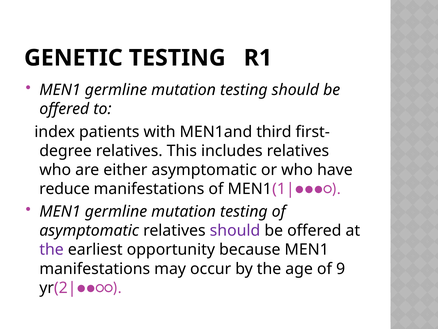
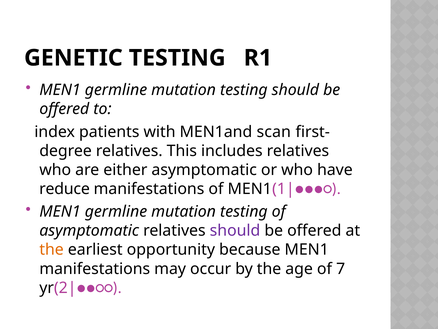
third: third -> scan
the at (52, 249) colour: purple -> orange
9: 9 -> 7
